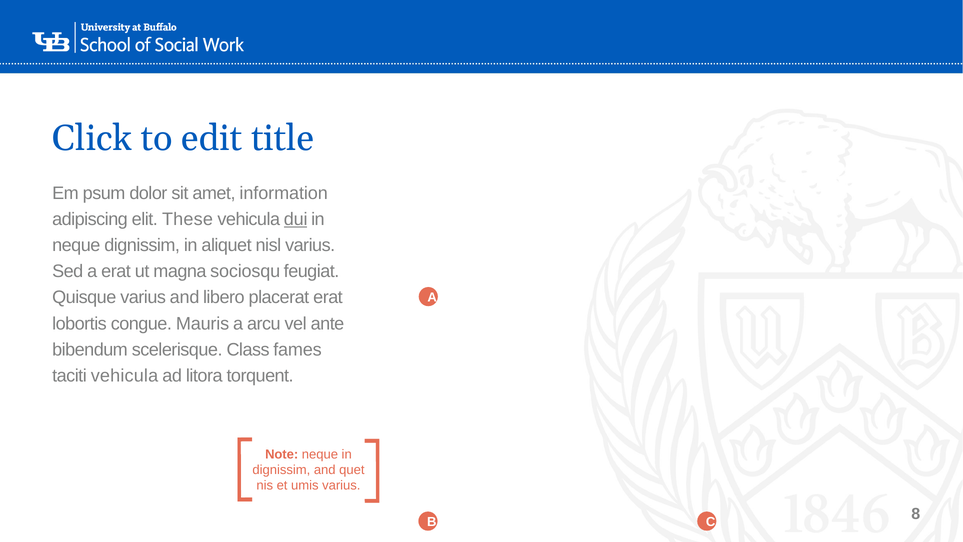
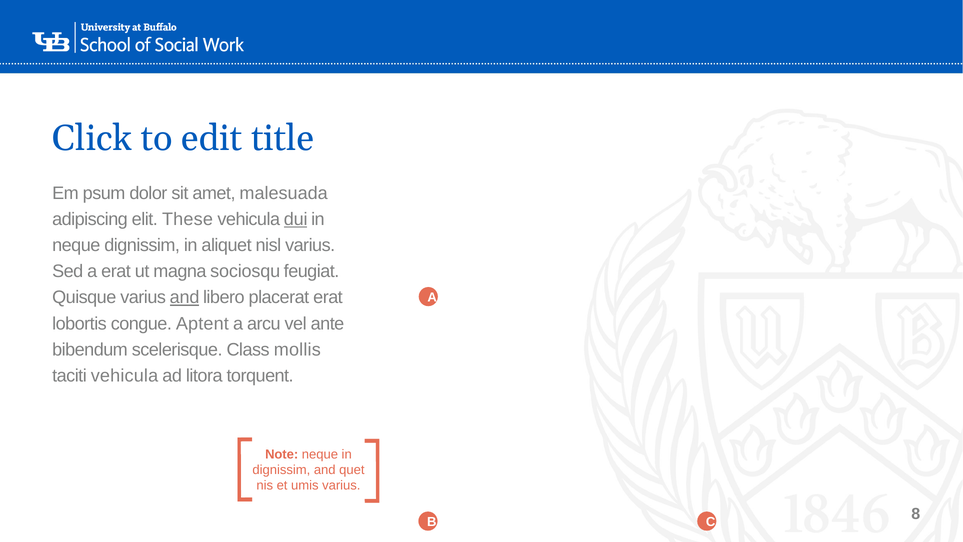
information: information -> malesuada
and at (185, 297) underline: none -> present
Mauris: Mauris -> Aptent
fames: fames -> mollis
